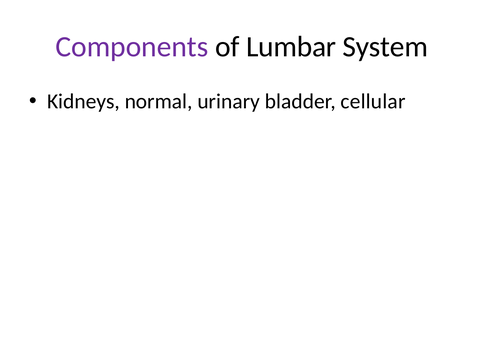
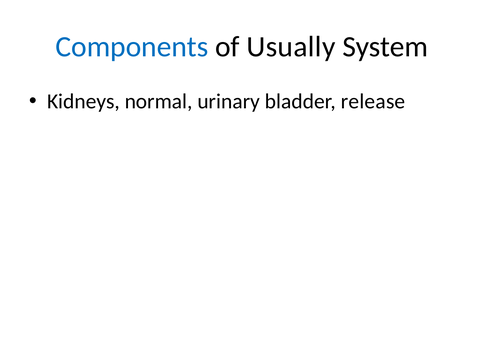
Components colour: purple -> blue
Lumbar: Lumbar -> Usually
cellular: cellular -> release
